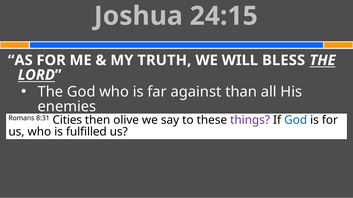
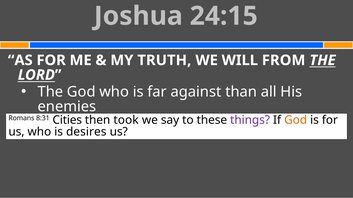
BLESS: BLESS -> FROM
olive: olive -> took
God at (296, 120) colour: blue -> orange
fulfilled: fulfilled -> desires
